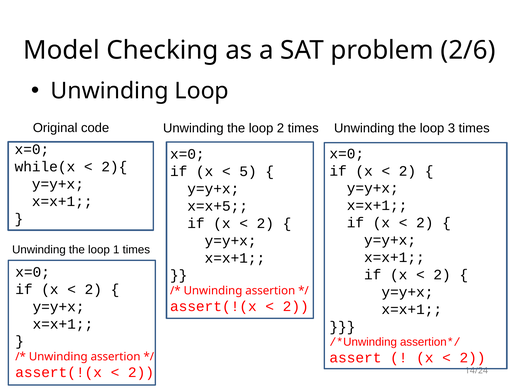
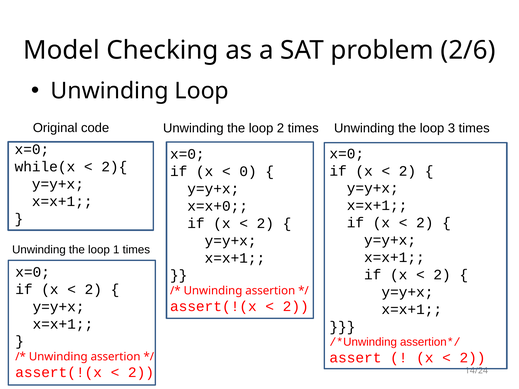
5: 5 -> 0
x=x+5: x=x+5 -> x=x+0
